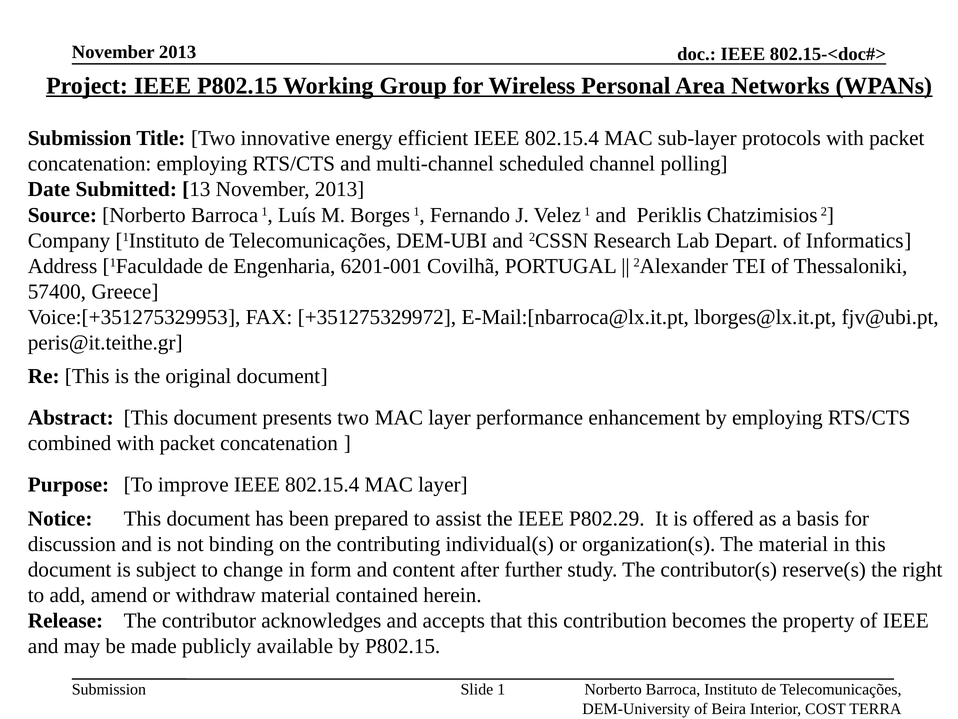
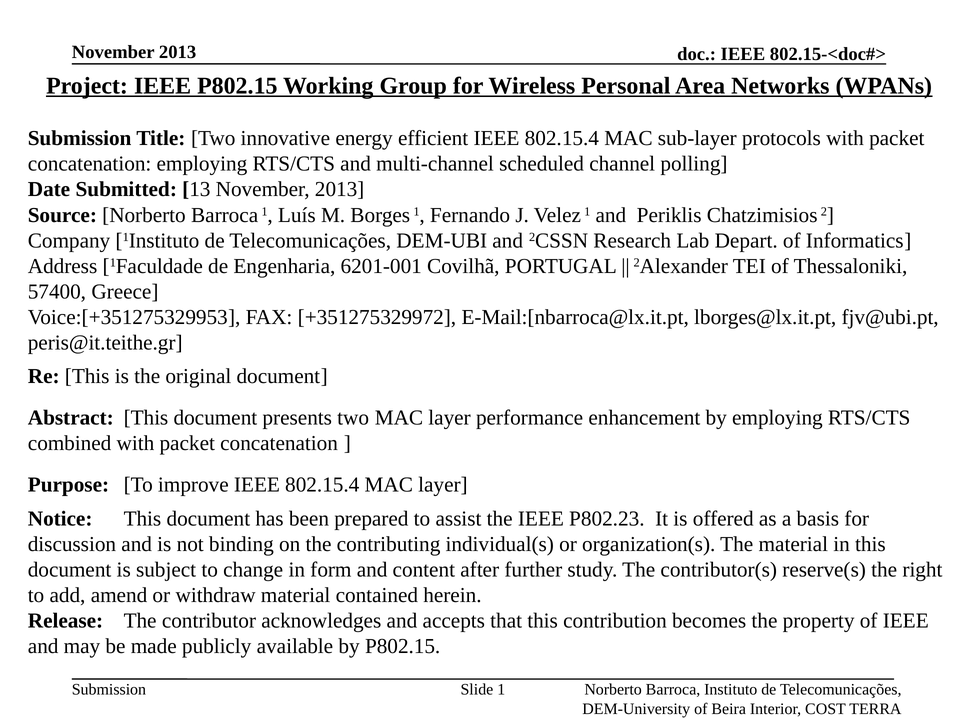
P802.29: P802.29 -> P802.23
